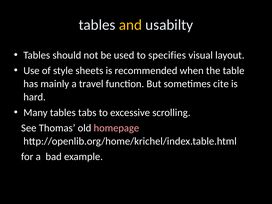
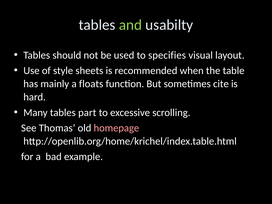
and colour: yellow -> light green
travel: travel -> floats
tabs: tabs -> part
